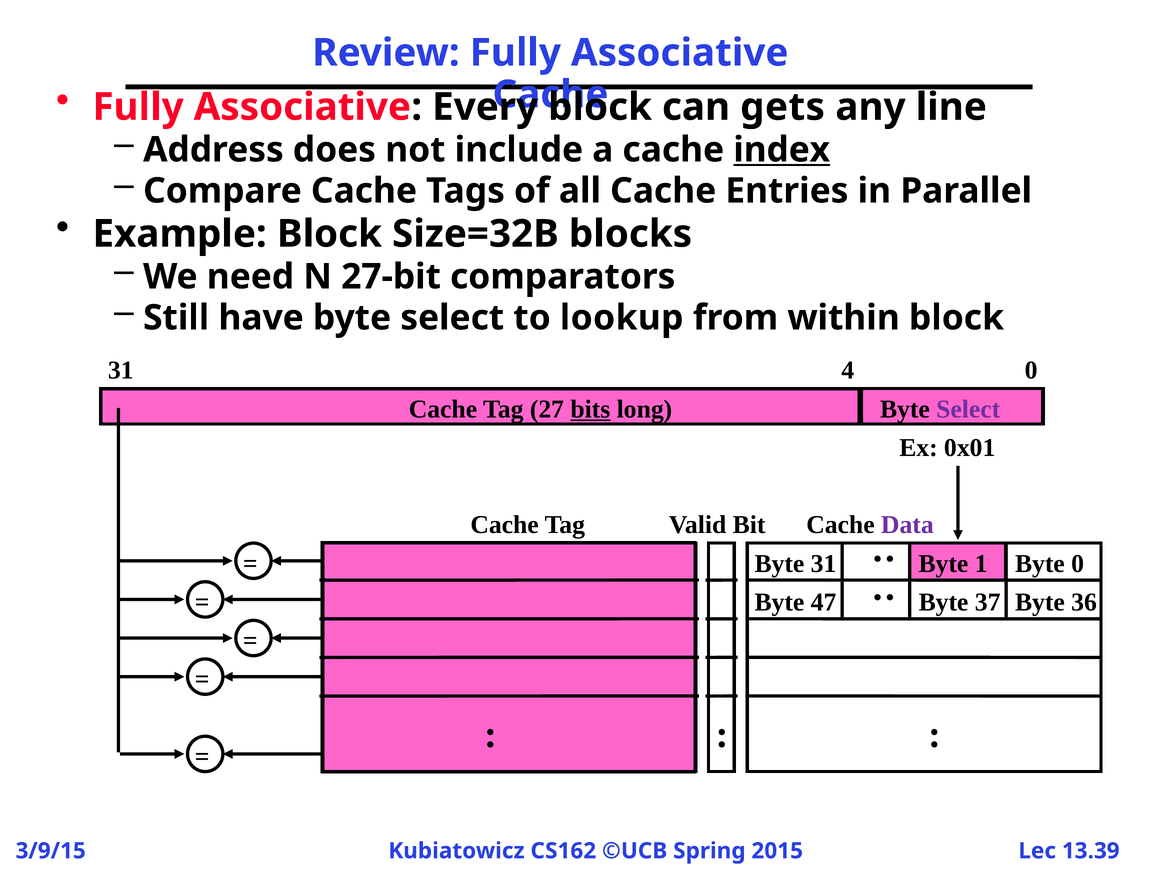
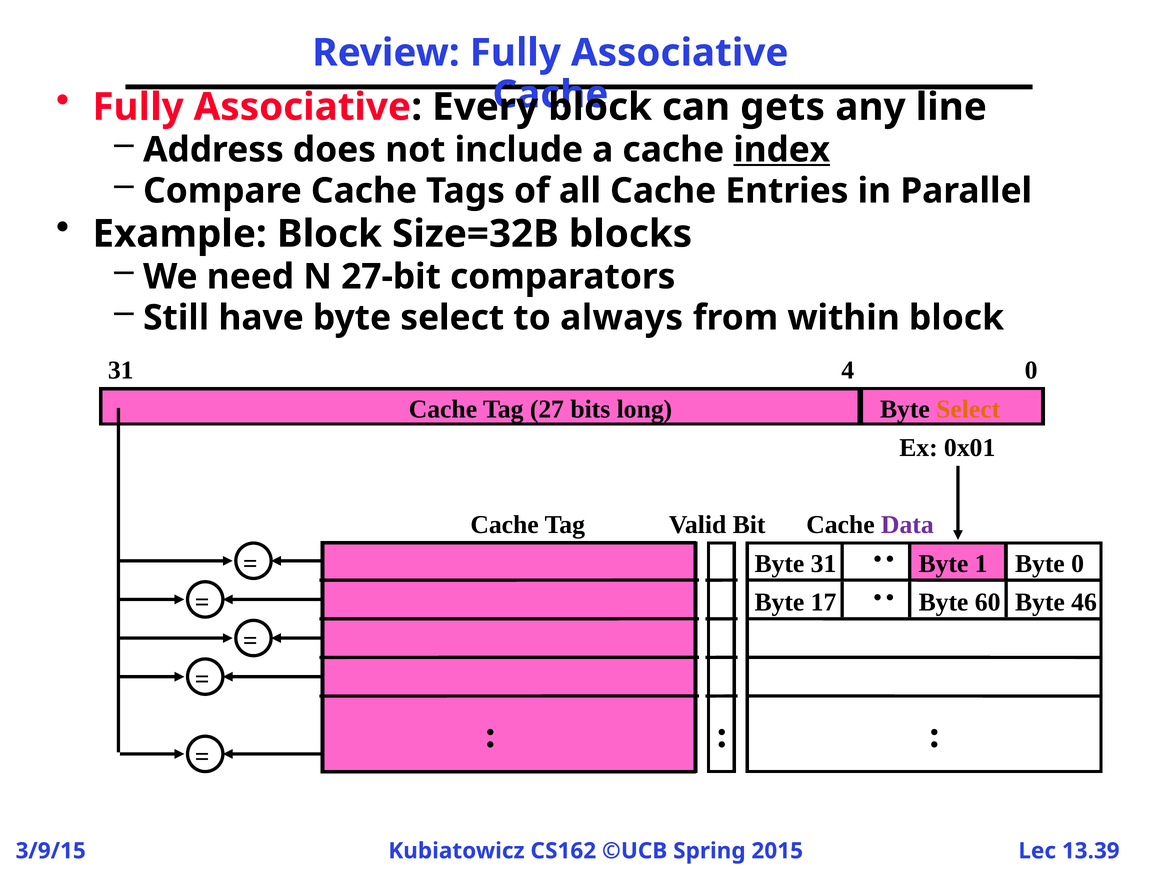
lookup: lookup -> always
bits underline: present -> none
Select at (968, 409) colour: purple -> orange
47: 47 -> 17
37: 37 -> 60
36: 36 -> 46
